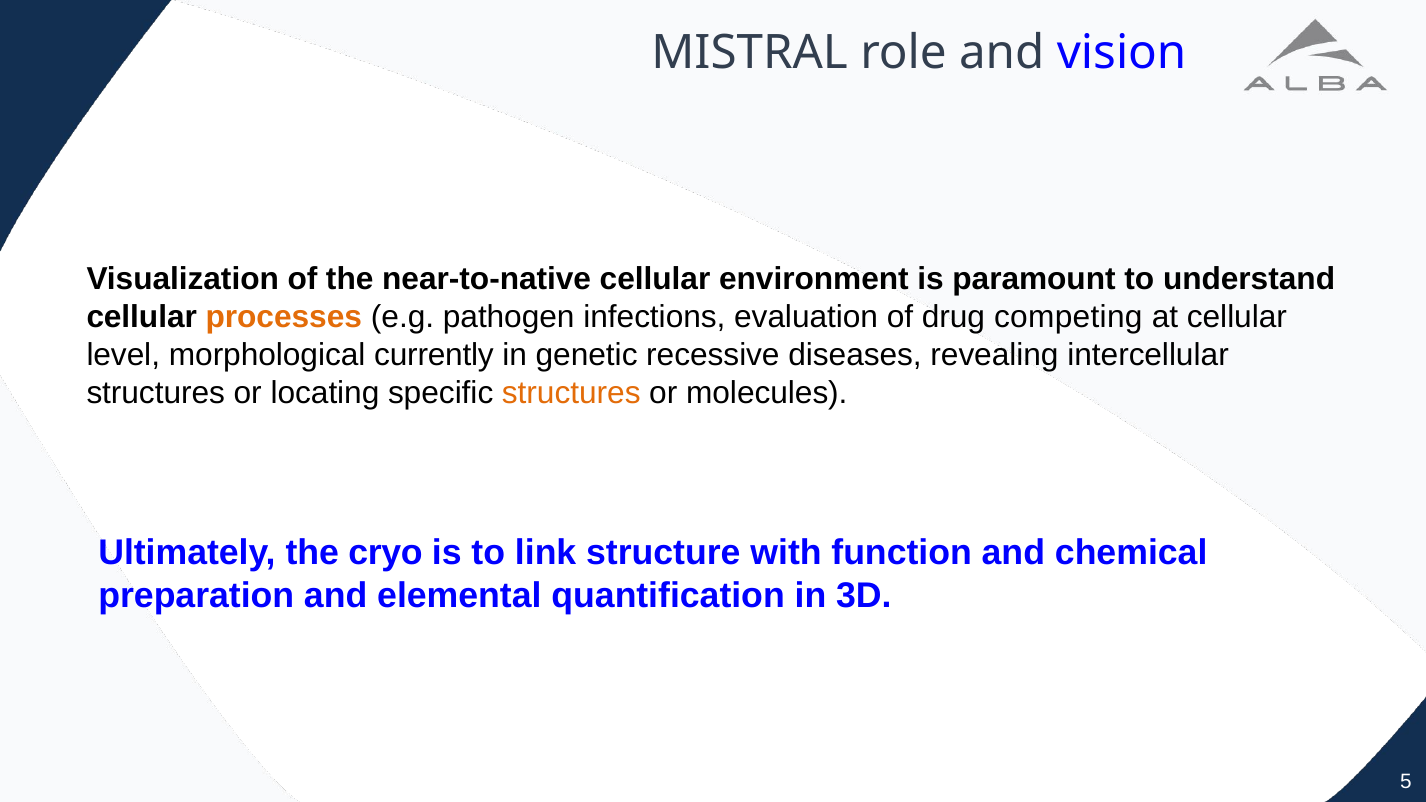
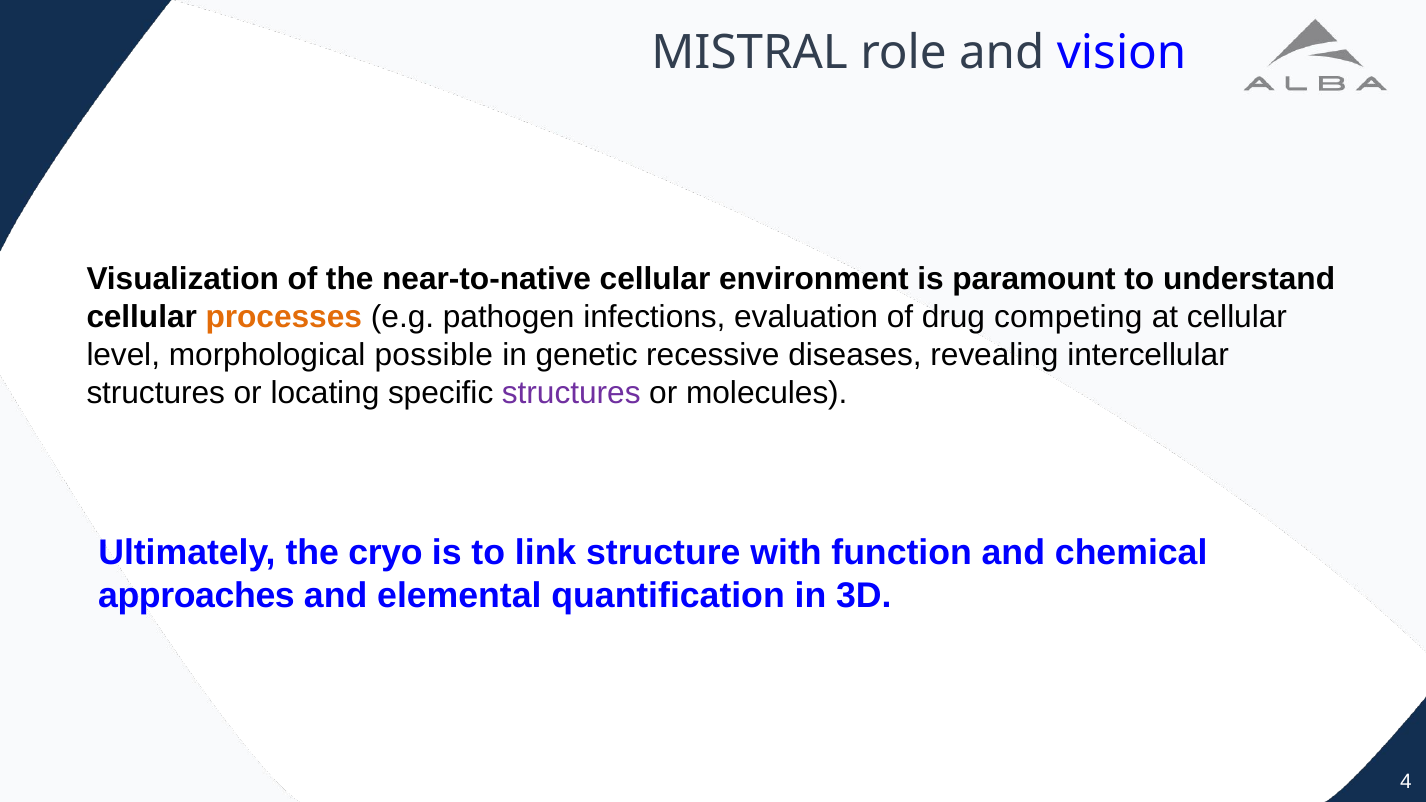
currently: currently -> possible
structures at (571, 393) colour: orange -> purple
preparation: preparation -> approaches
5: 5 -> 4
